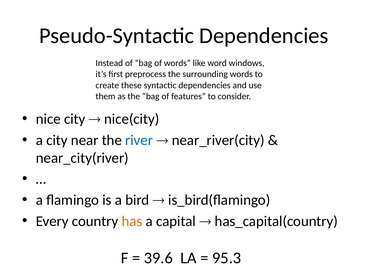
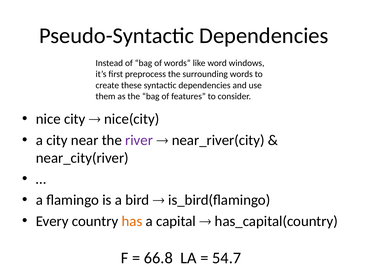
river colour: blue -> purple
39.6: 39.6 -> 66.8
95.3: 95.3 -> 54.7
